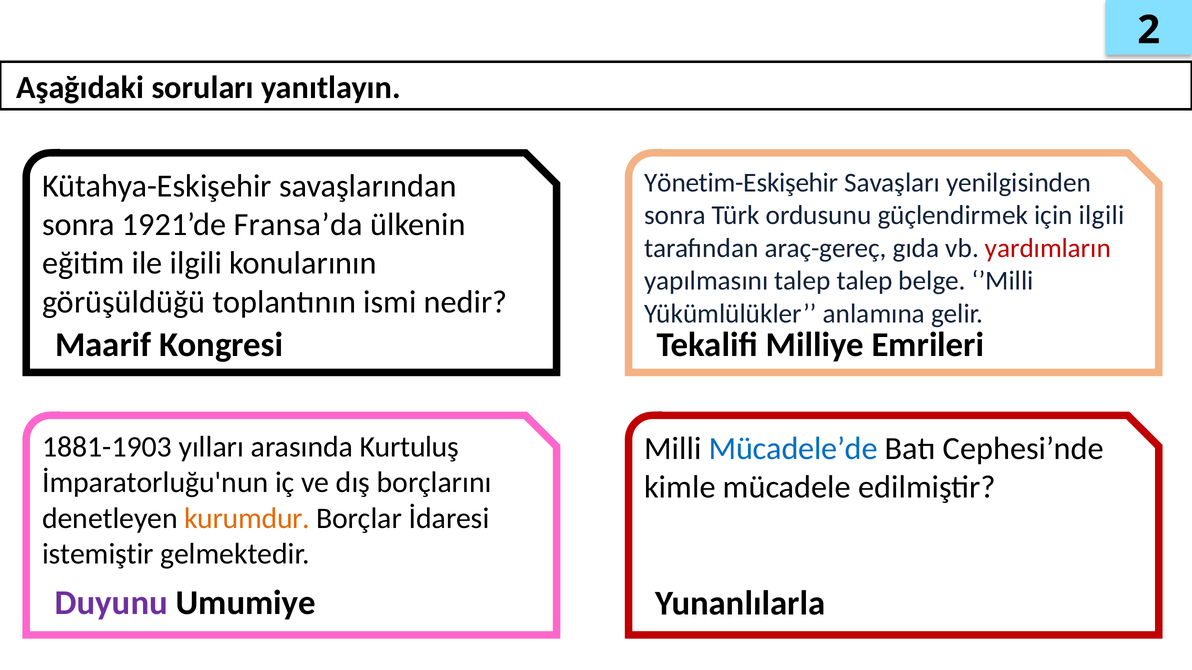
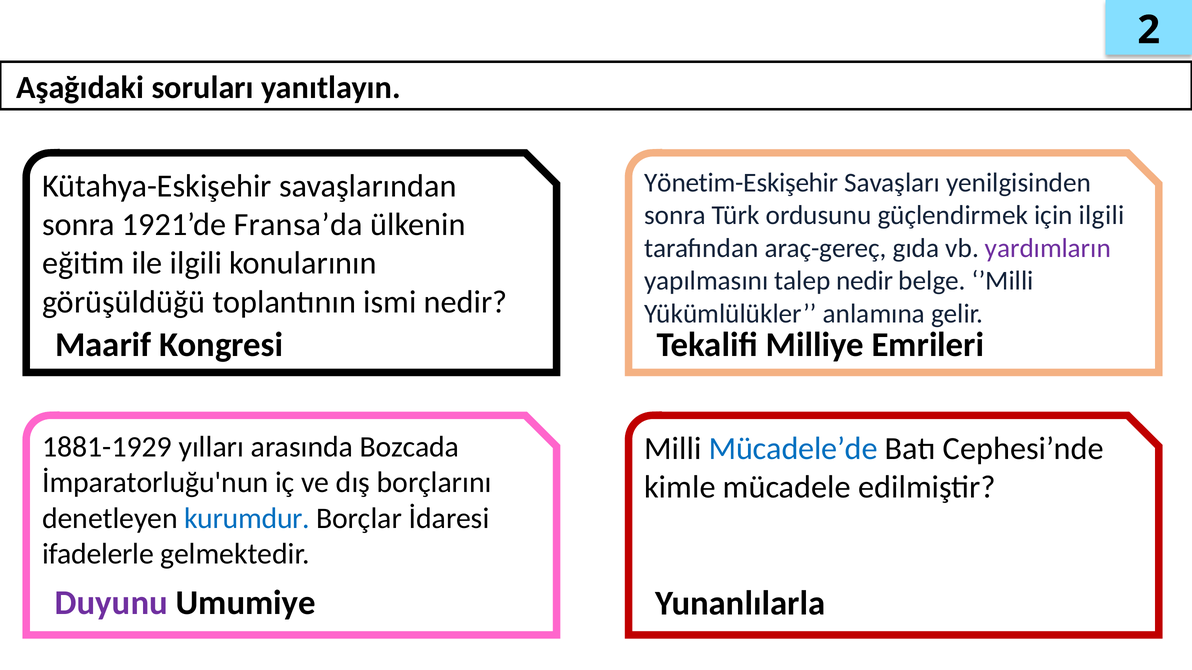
yardımların colour: red -> purple
talep talep: talep -> nedir
1881-1903: 1881-1903 -> 1881-1929
Kurtuluş: Kurtuluş -> Bozcada
kurumdur colour: orange -> blue
istemiştir: istemiştir -> ifadelerle
